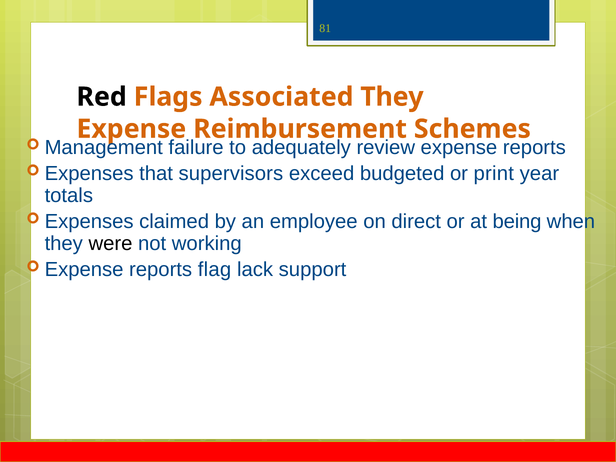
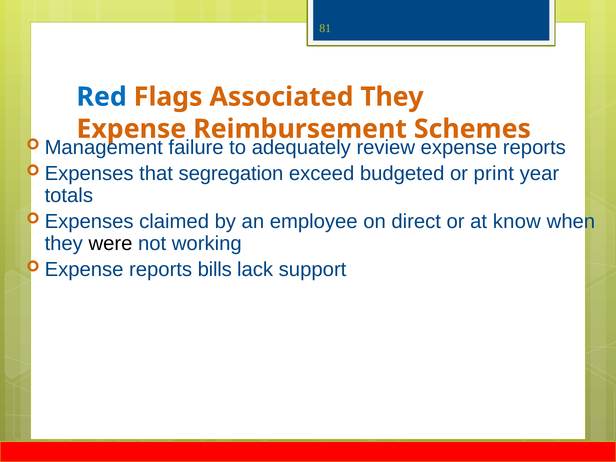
Red colour: black -> blue
supervisors: supervisors -> segregation
being: being -> know
flag: flag -> bills
